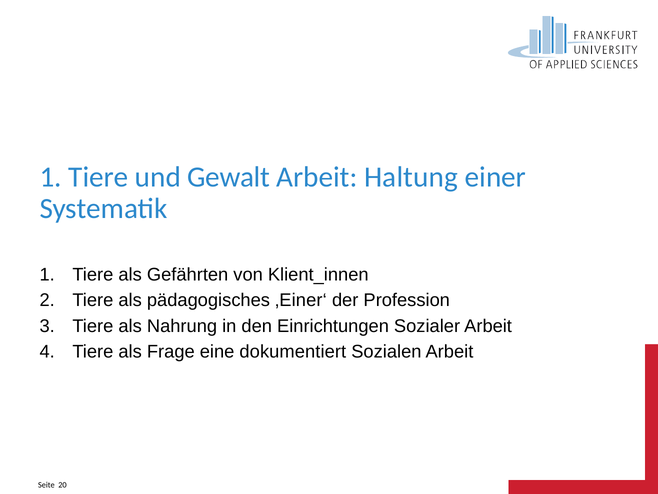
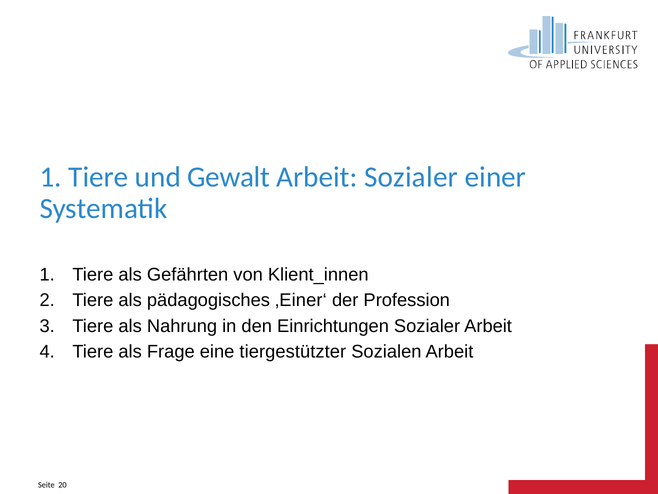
Arbeit Haltung: Haltung -> Sozialer
dokumentiert: dokumentiert -> tiergestützter
